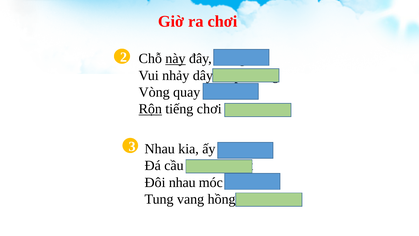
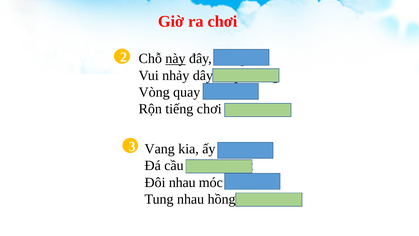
Rộn underline: present -> none
Nhau at (160, 149): Nhau -> Vang
Tung vang: vang -> nhau
